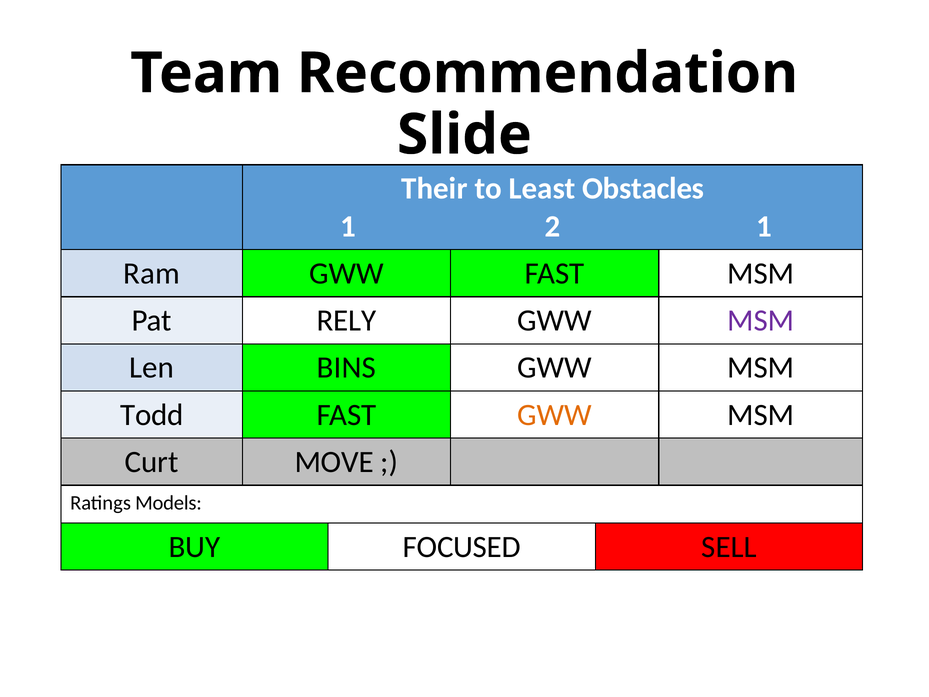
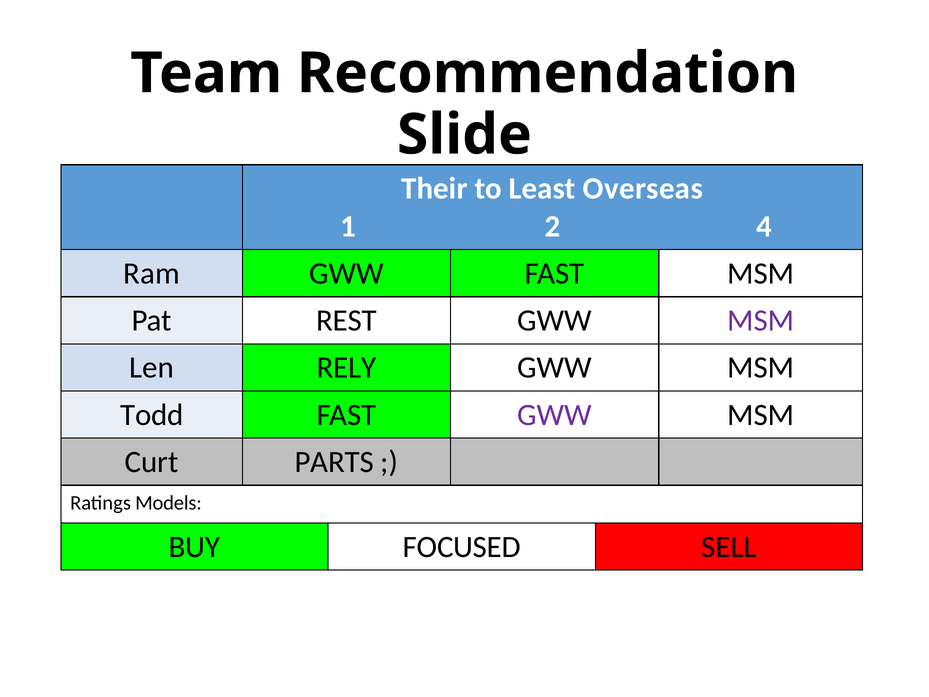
Obstacles: Obstacles -> Overseas
2 1: 1 -> 4
RELY: RELY -> REST
BINS: BINS -> RELY
GWW at (555, 415) colour: orange -> purple
MOVE: MOVE -> PARTS
